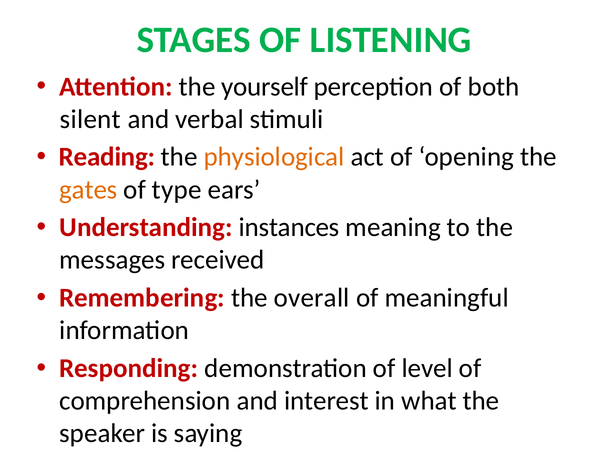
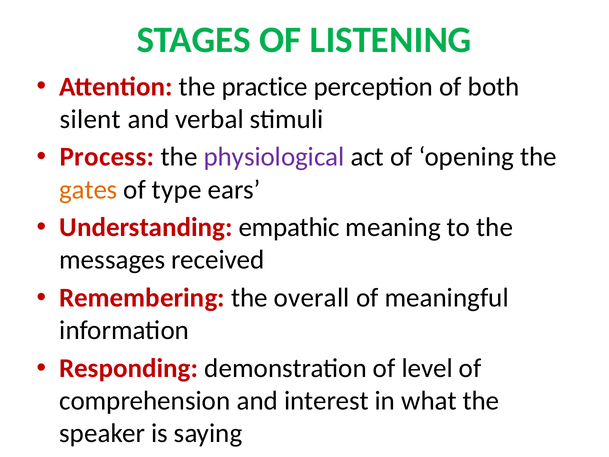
yourself: yourself -> practice
Reading: Reading -> Process
physiological colour: orange -> purple
instances: instances -> empathic
